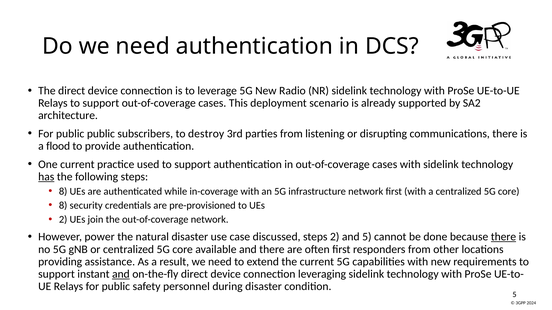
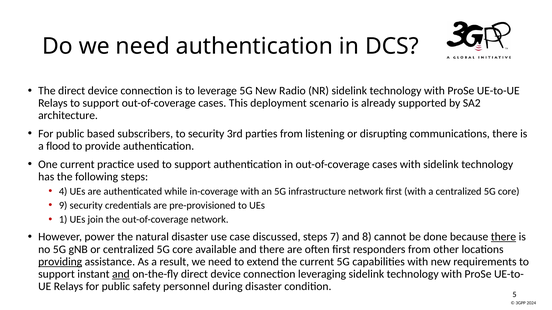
public public: public -> based
to destroy: destroy -> security
has underline: present -> none
8 at (63, 192): 8 -> 4
8 at (63, 206): 8 -> 9
2 at (63, 220): 2 -> 1
steps 2: 2 -> 7
and 5: 5 -> 8
providing underline: none -> present
